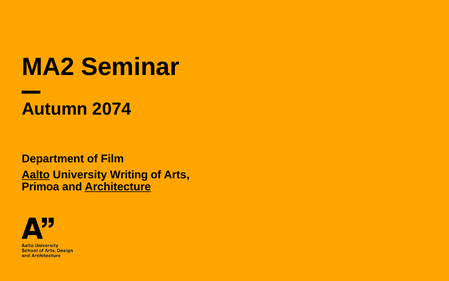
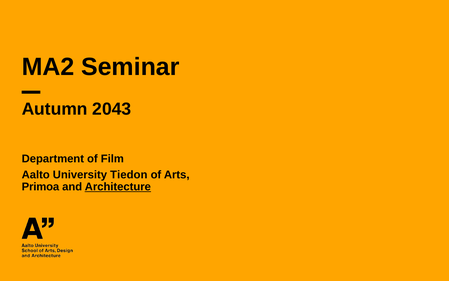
2074: 2074 -> 2043
Aalto underline: present -> none
Writing: Writing -> Tiedon
